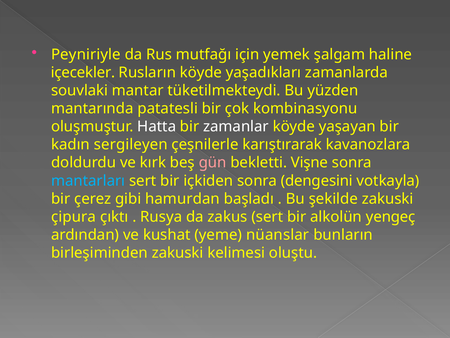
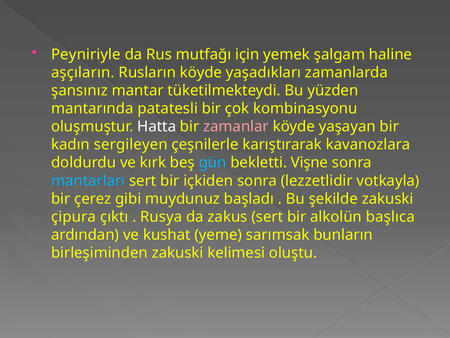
içecekler: içecekler -> aşçıların
souvlaki: souvlaki -> şansınız
zamanlar colour: white -> pink
gün colour: pink -> light blue
dengesini: dengesini -> lezzetlidir
hamurdan: hamurdan -> muydunuz
yengeç: yengeç -> başlıca
nüanslar: nüanslar -> sarımsak
